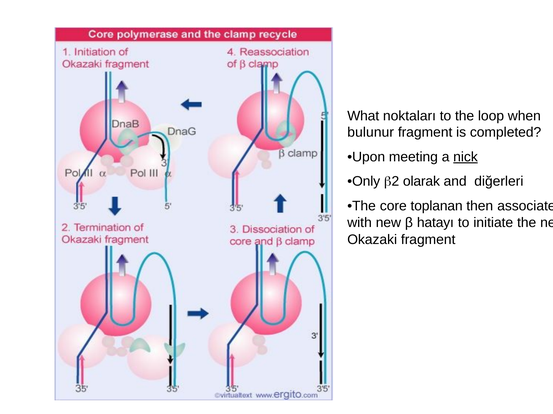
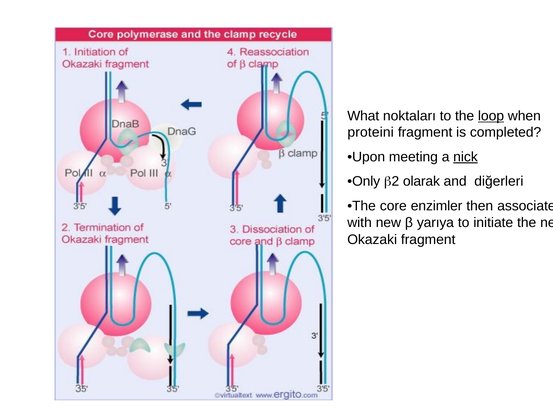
loop underline: none -> present
bulunur: bulunur -> proteini
toplanan: toplanan -> enzimler
hatayı: hatayı -> yarıya
